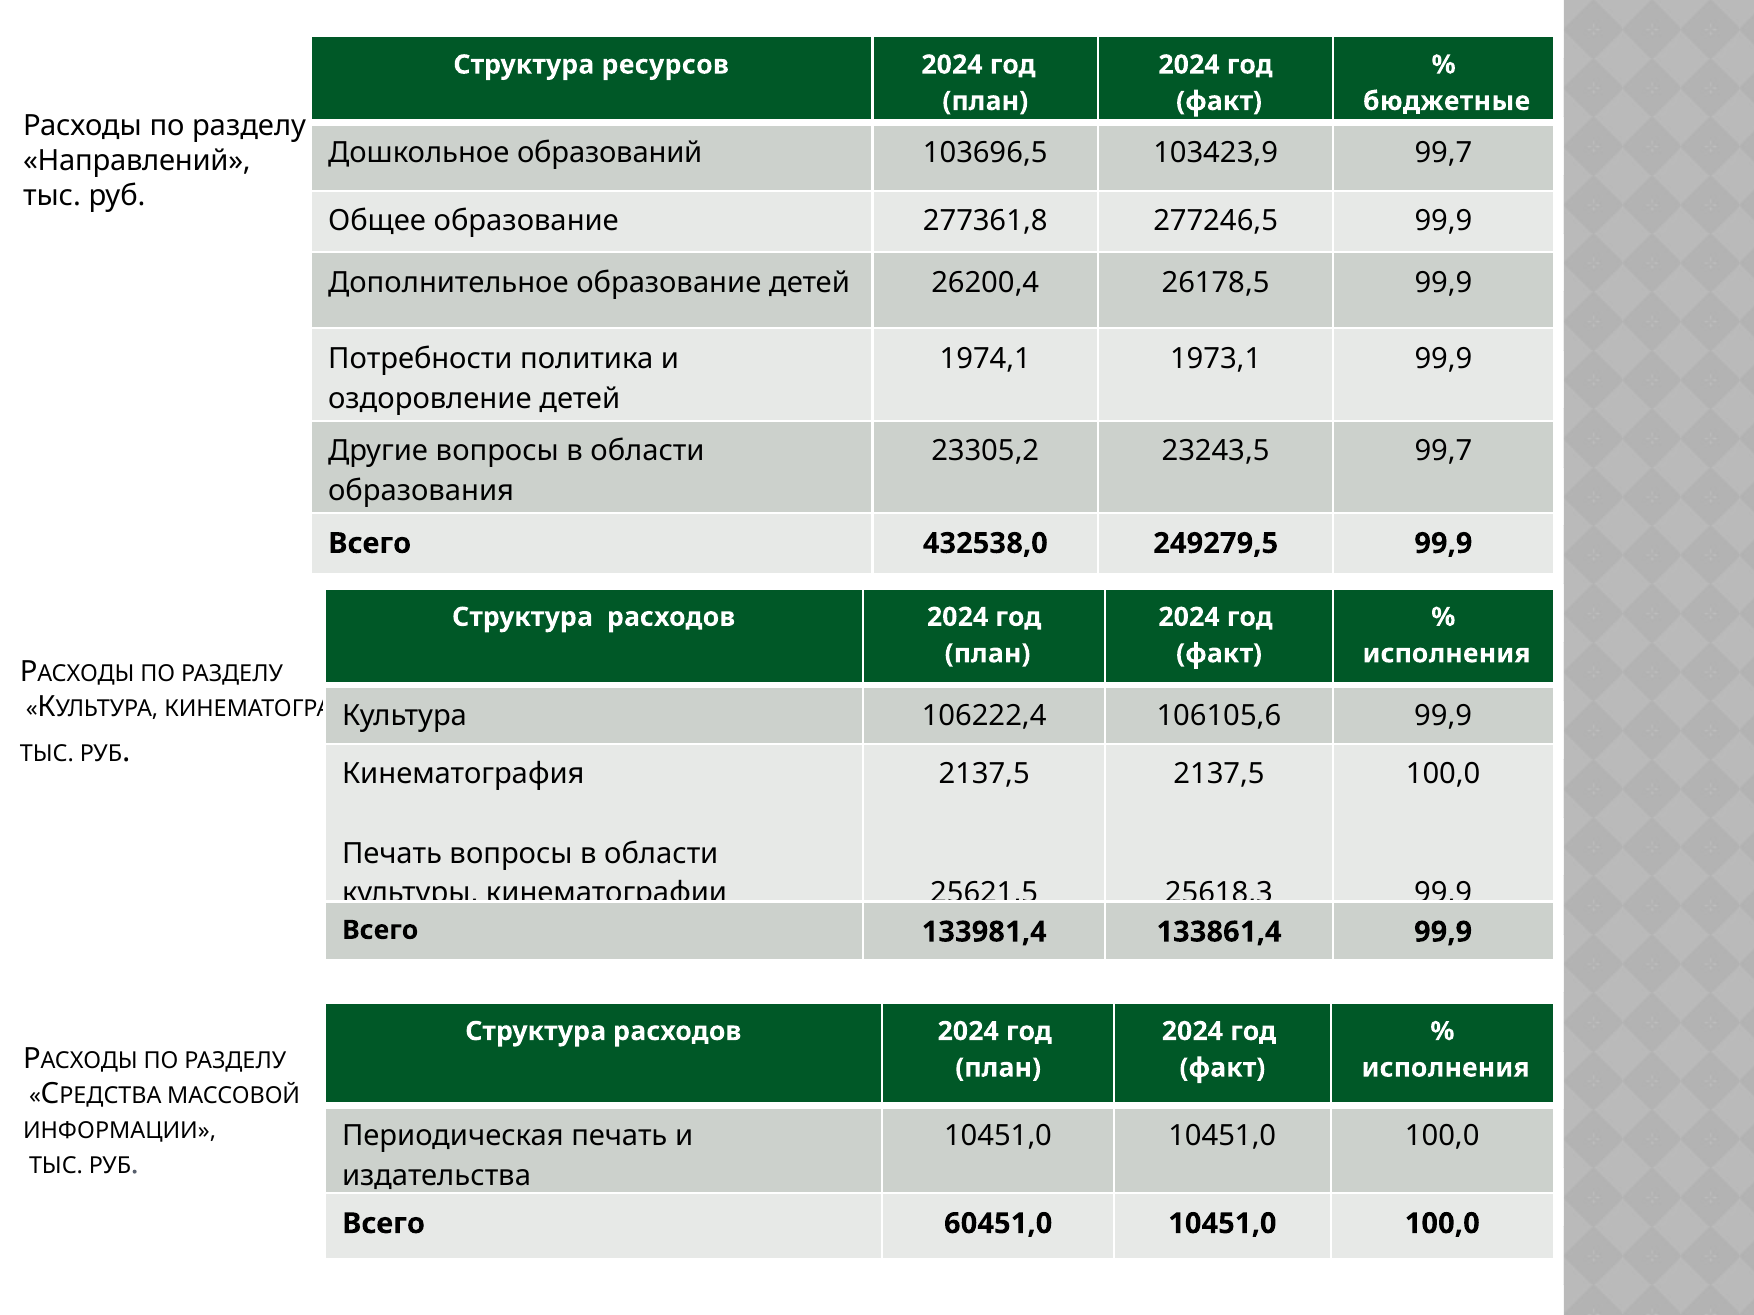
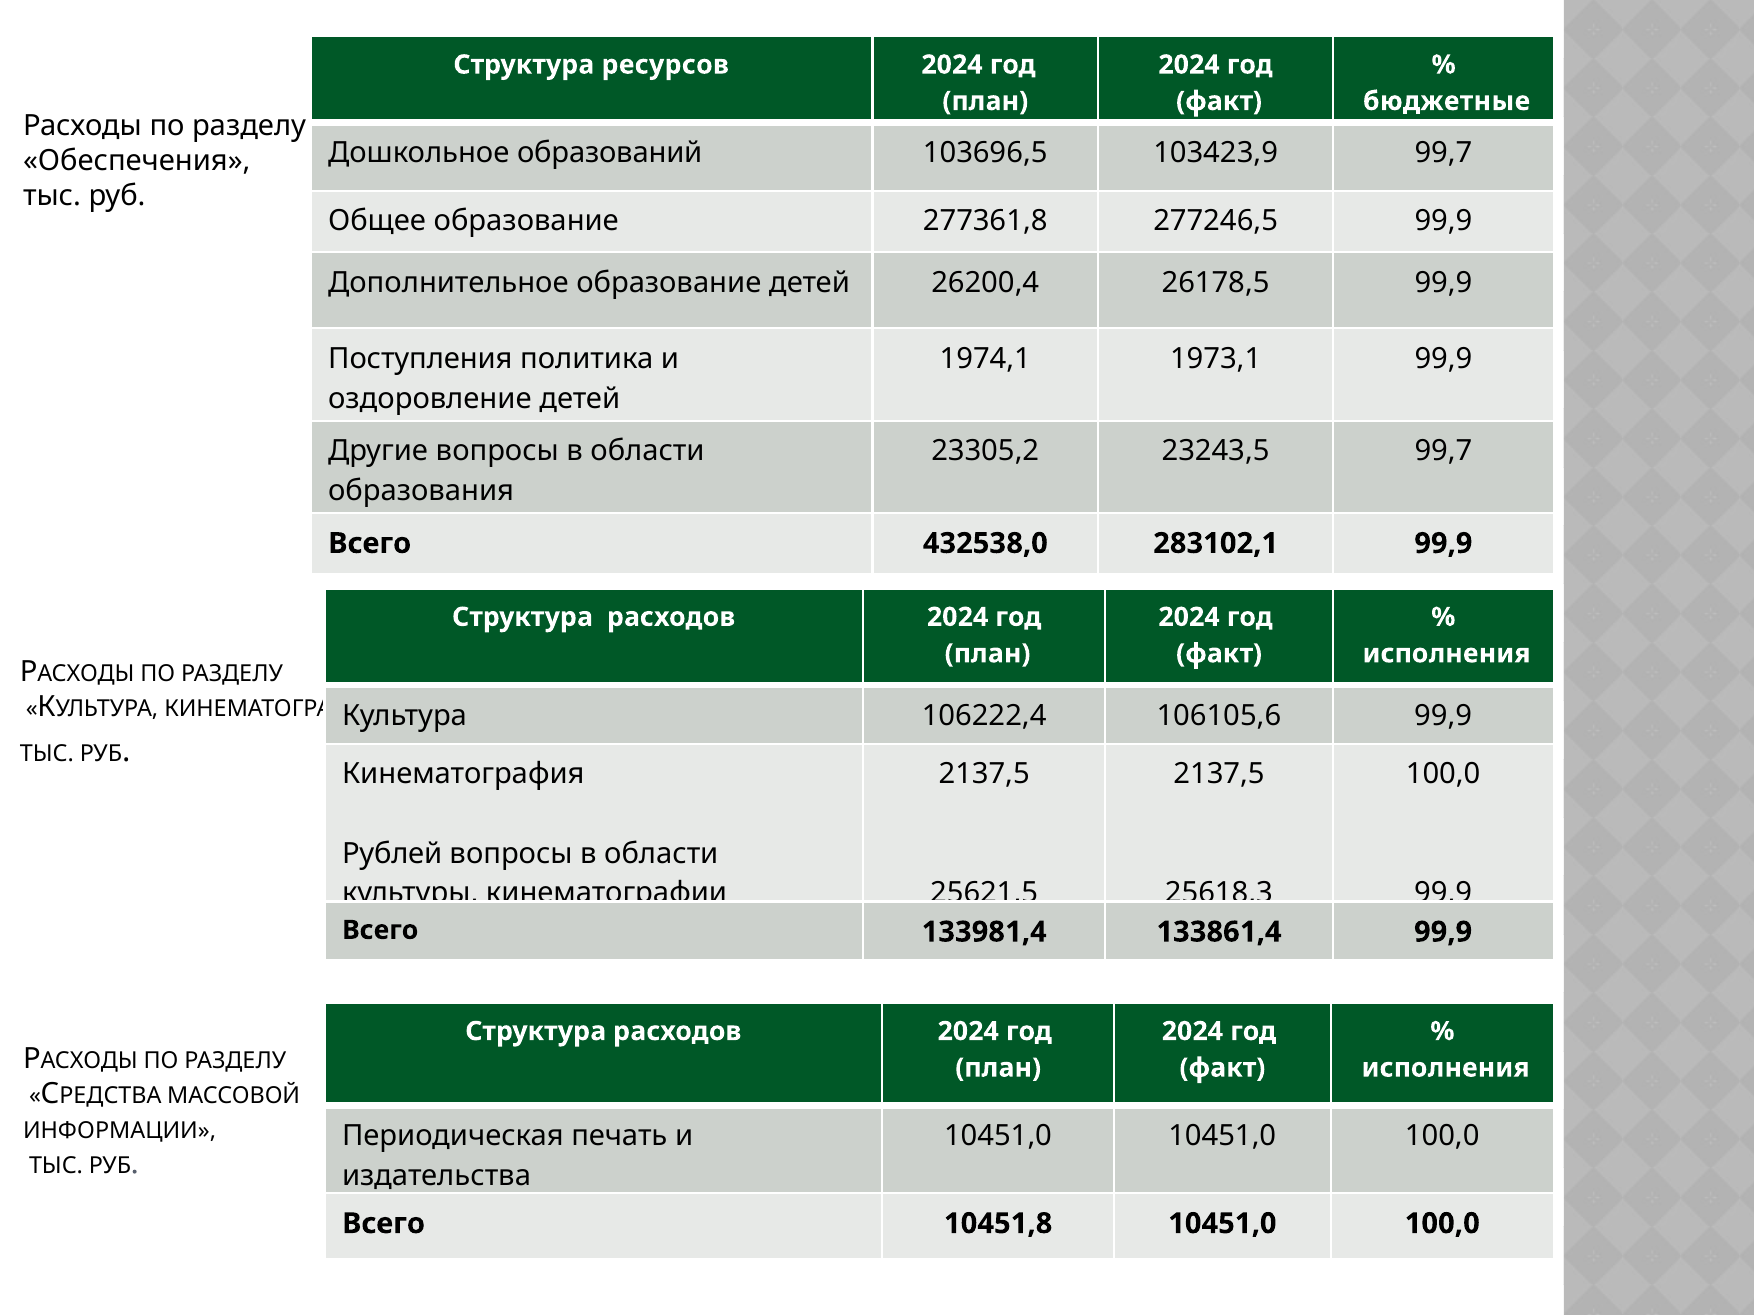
Направлений: Направлений -> Обеспечения
Потребности: Потребности -> Поступления
249279,5: 249279,5 -> 283102,1
Печать at (392, 854): Печать -> Рублей
60451,0: 60451,0 -> 10451,8
